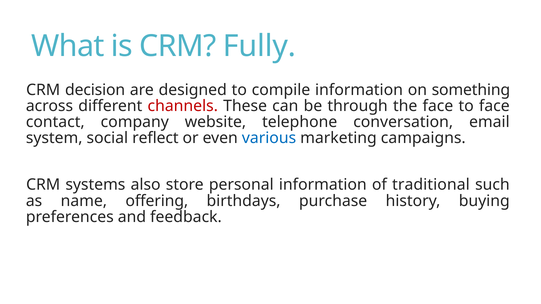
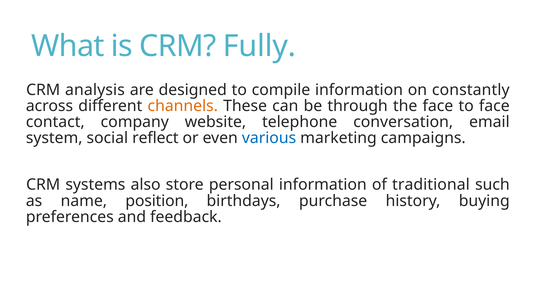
decision: decision -> analysis
something: something -> constantly
channels colour: red -> orange
offering: offering -> position
